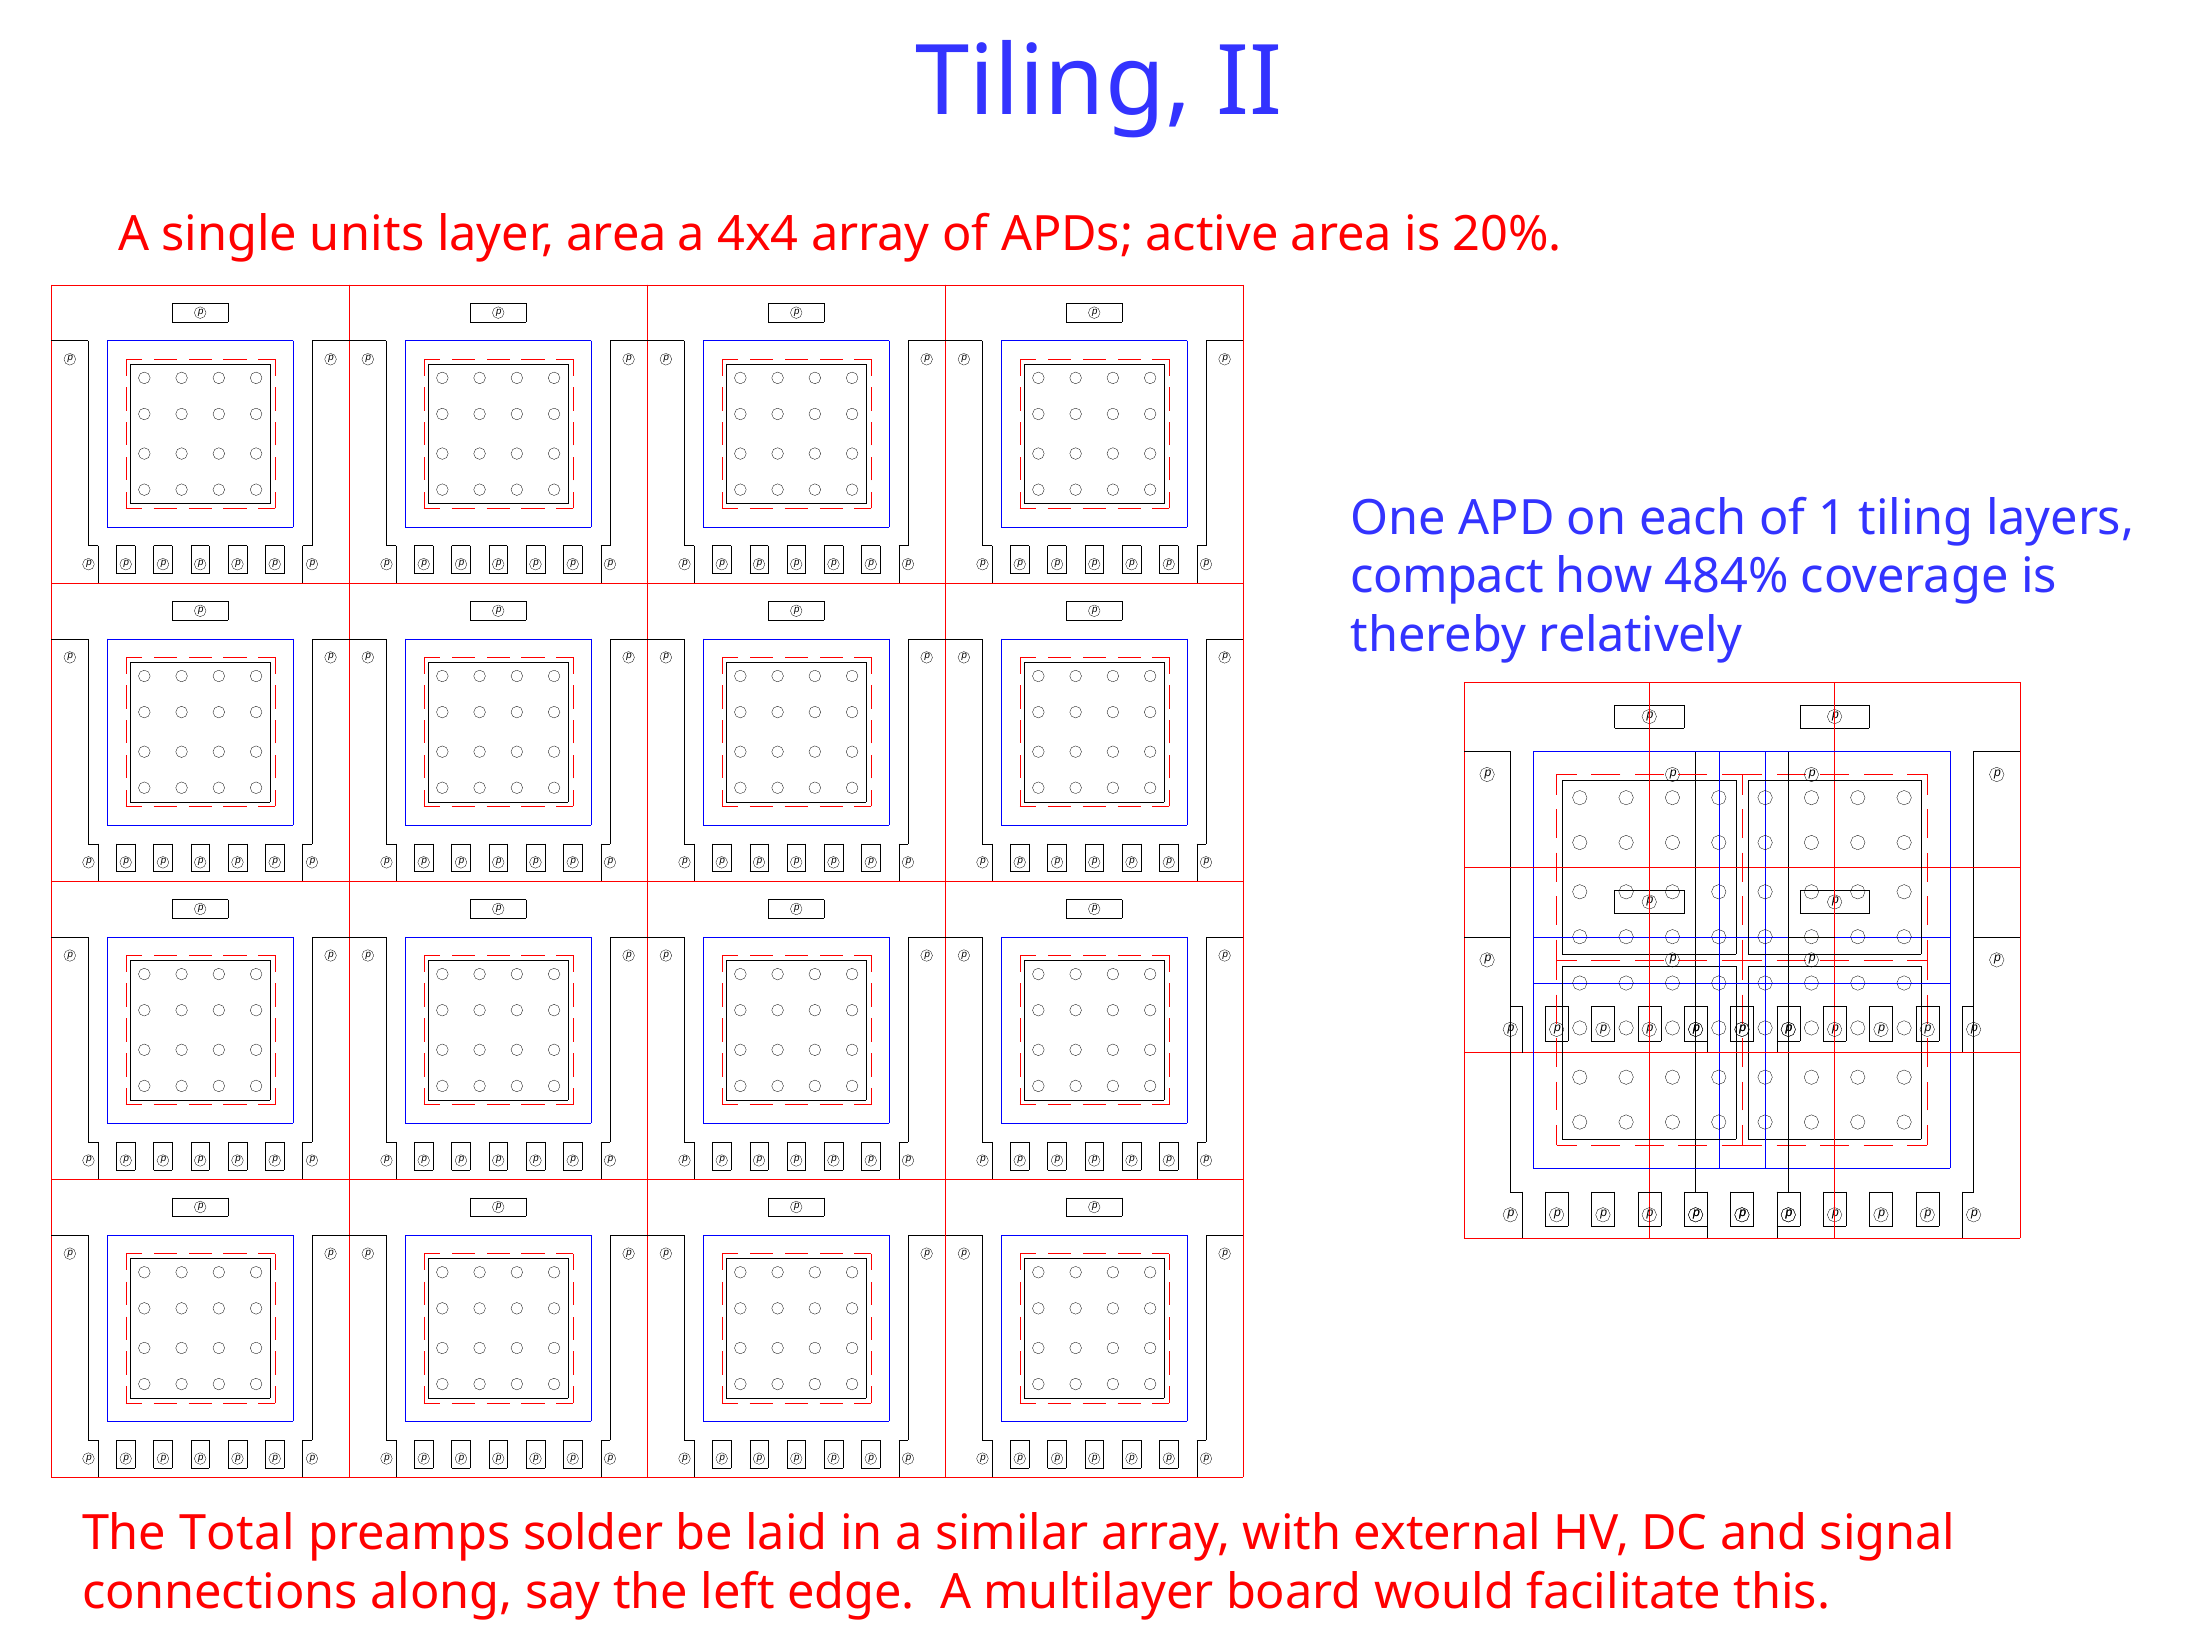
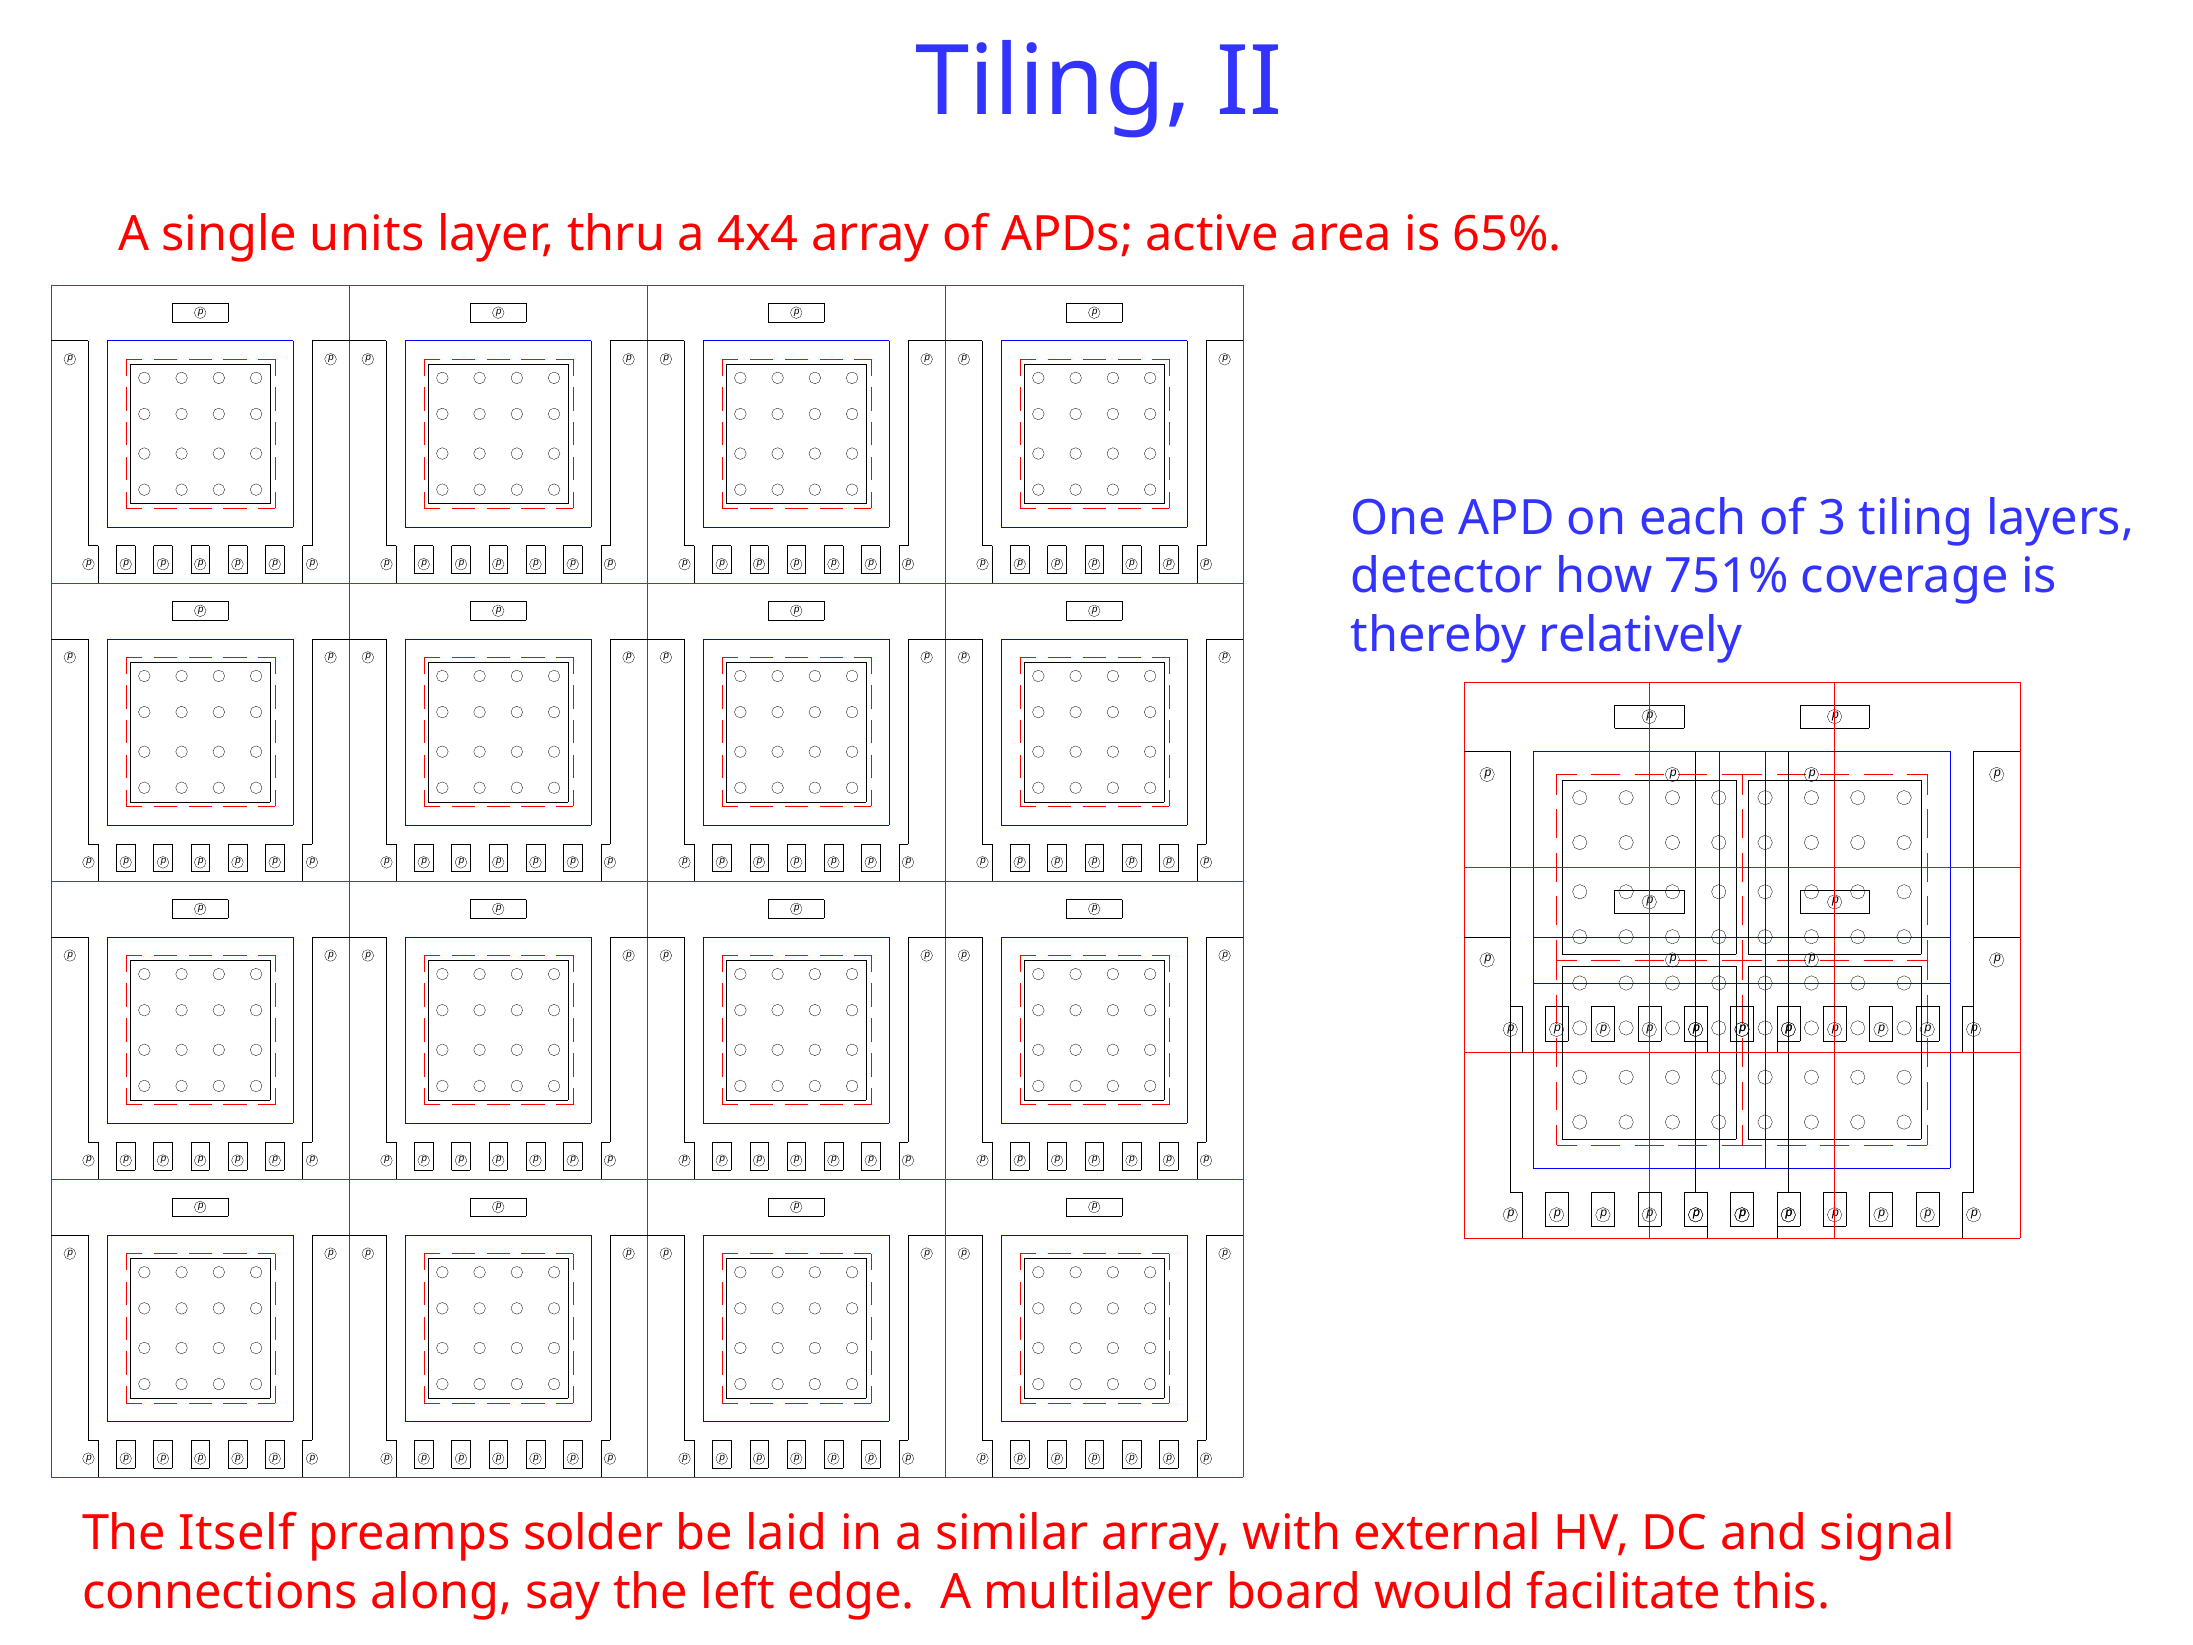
layer area: area -> thru
20%: 20% -> 65%
1: 1 -> 3
compact: compact -> detector
484%: 484% -> 751%
Total: Total -> Itself
